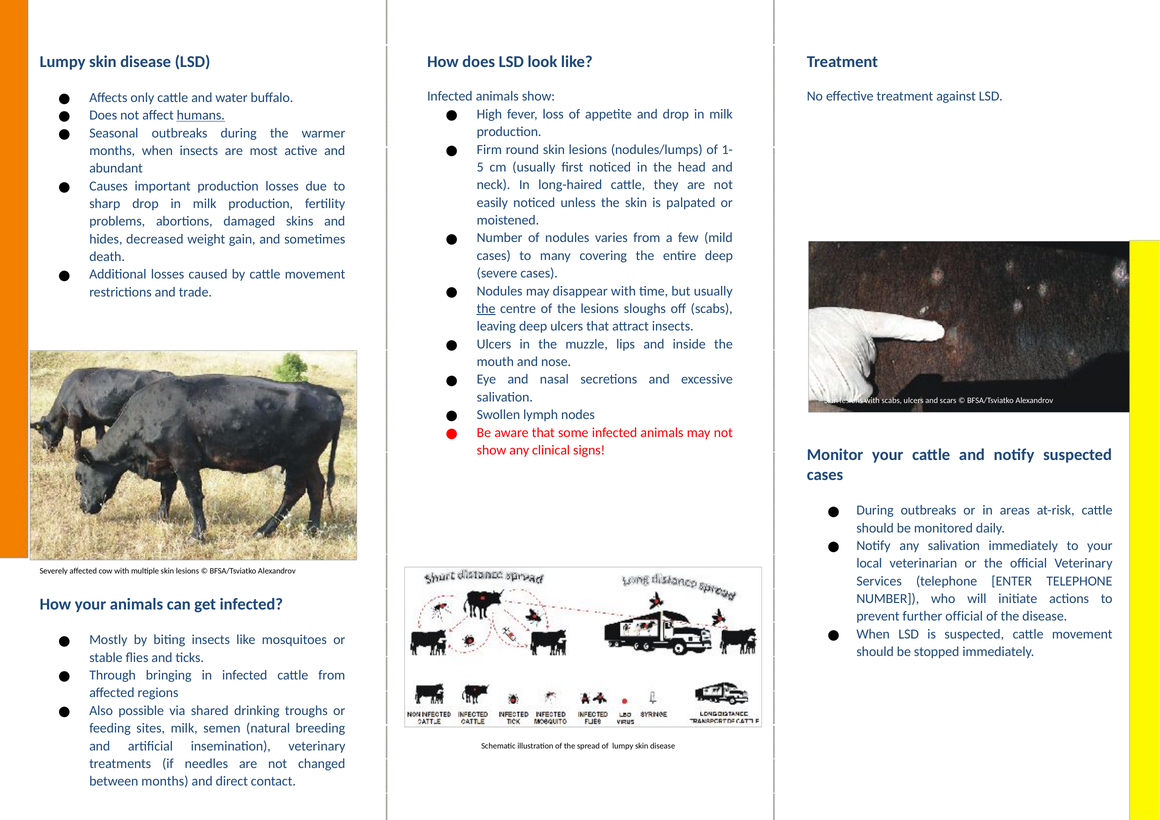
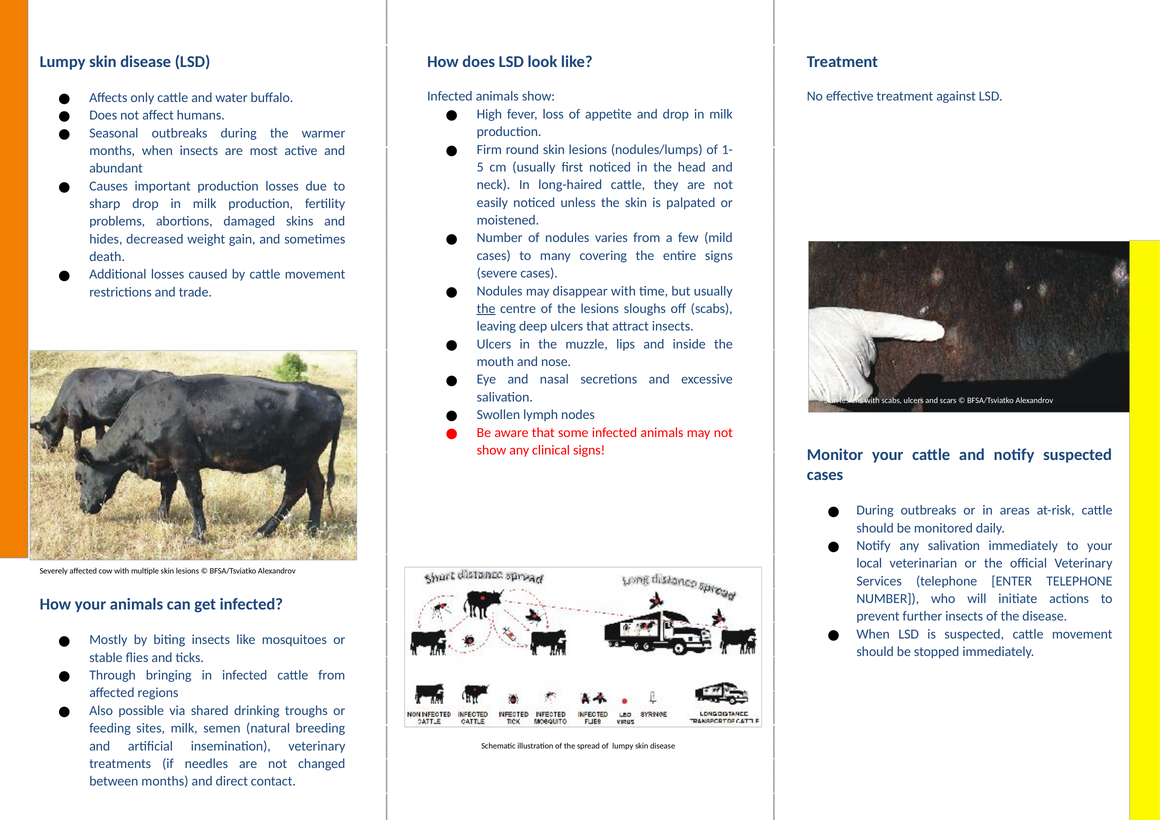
humans underline: present -> none
entire deep: deep -> signs
further official: official -> insects
